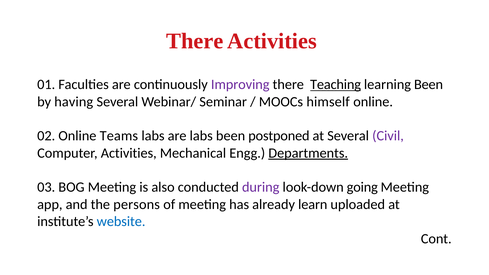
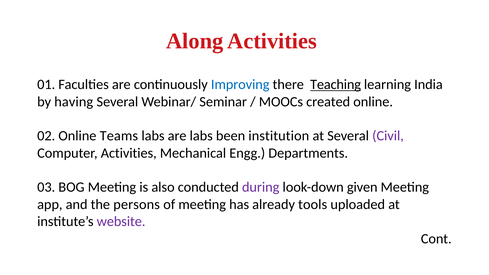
There at (195, 41): There -> Along
Improving colour: purple -> blue
learning Been: Been -> India
himself: himself -> created
postponed: postponed -> institution
Departments underline: present -> none
going: going -> given
learn: learn -> tools
website colour: blue -> purple
